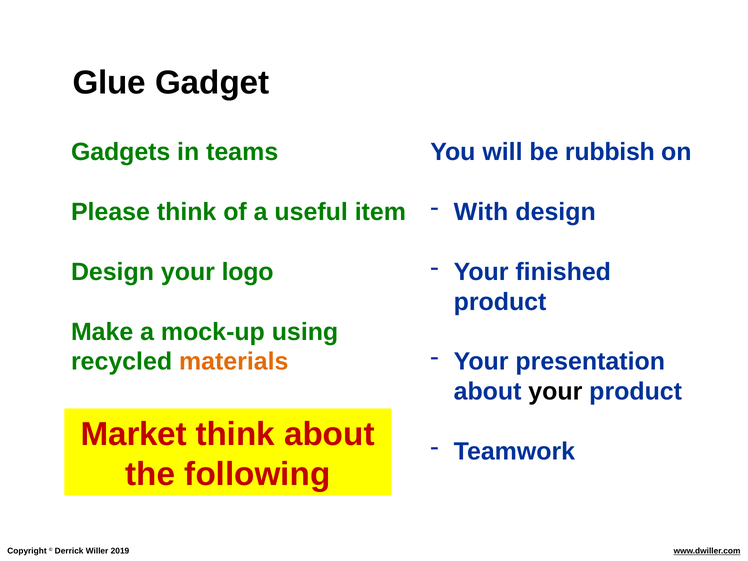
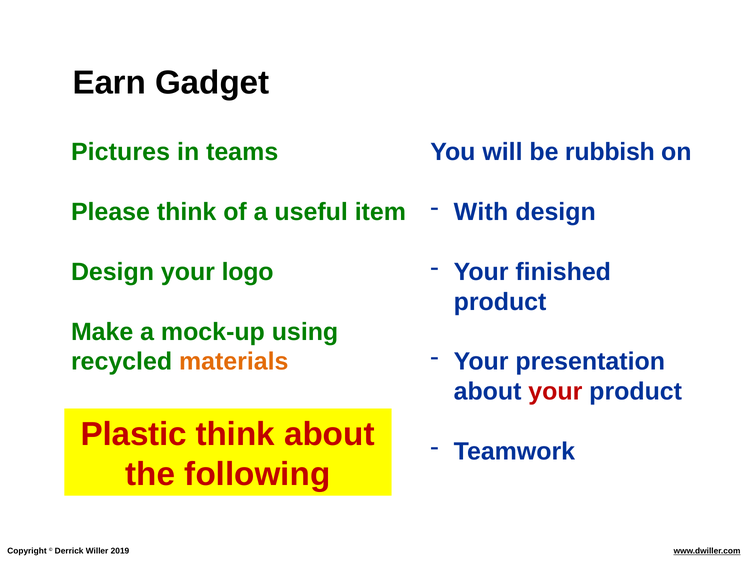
Glue: Glue -> Earn
Gadgets: Gadgets -> Pictures
your at (555, 392) colour: black -> red
Market: Market -> Plastic
